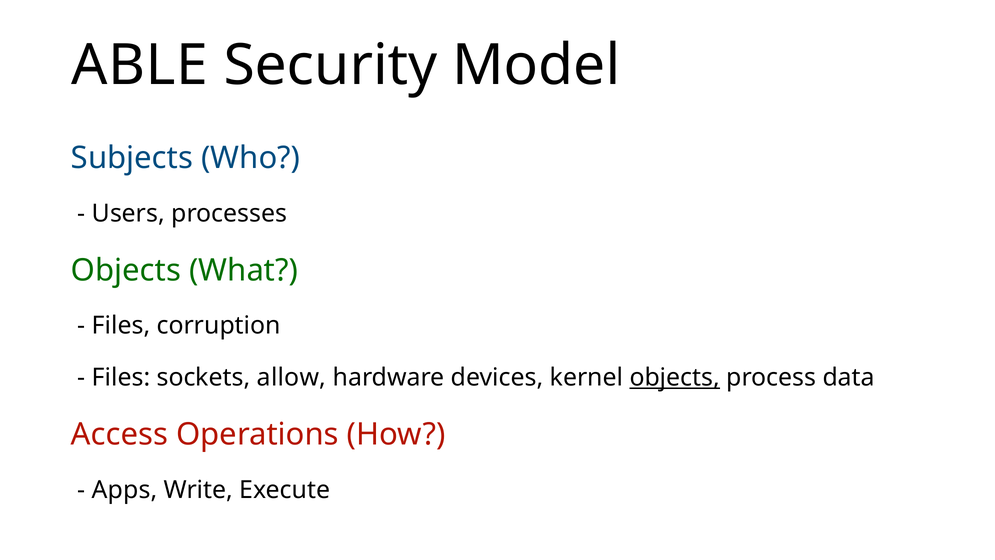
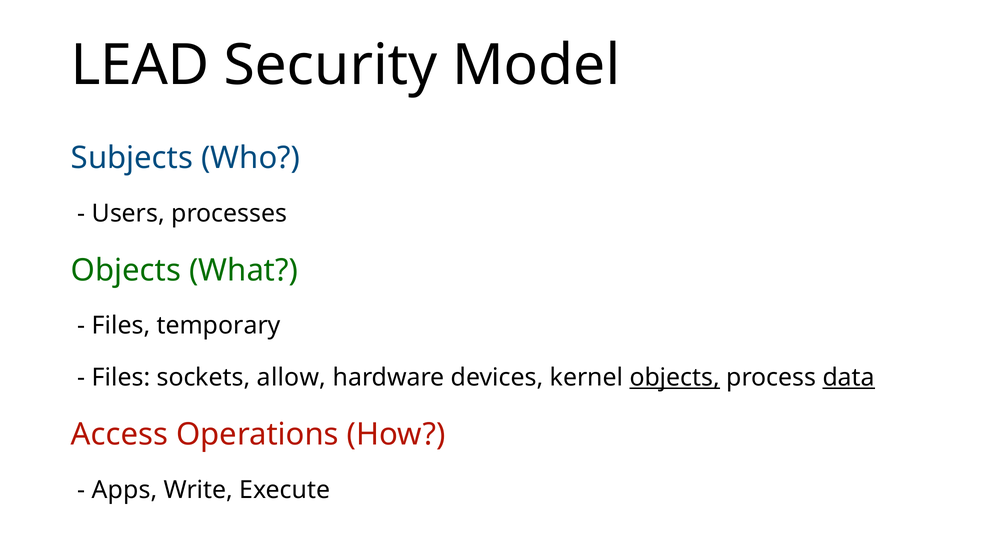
ABLE: ABLE -> LEAD
corruption: corruption -> temporary
data underline: none -> present
